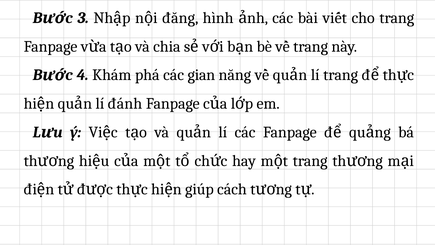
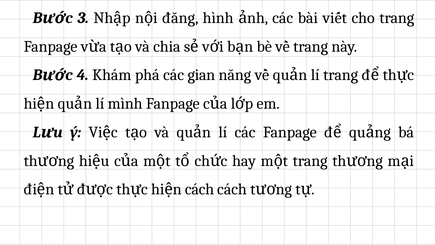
đánh: đánh -> mình
giúp at (199, 189): giúp -> cách
